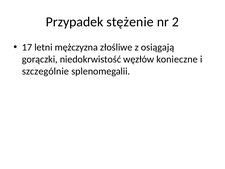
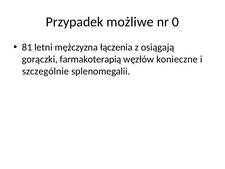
stężenie: stężenie -> możliwe
2: 2 -> 0
17: 17 -> 81
złośliwe: złośliwe -> łączenia
niedokrwistość: niedokrwistość -> farmakoterapią
